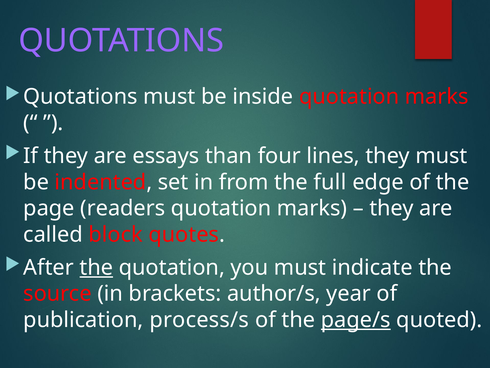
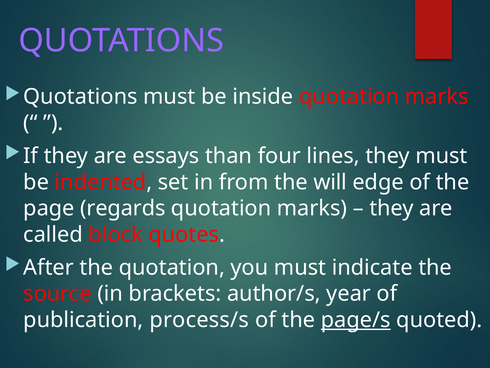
full: full -> will
readers: readers -> regards
the at (96, 267) underline: present -> none
